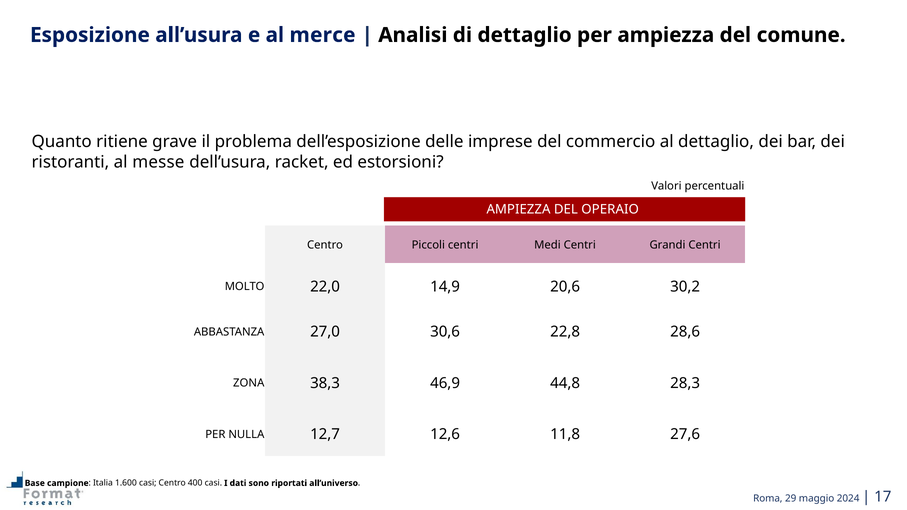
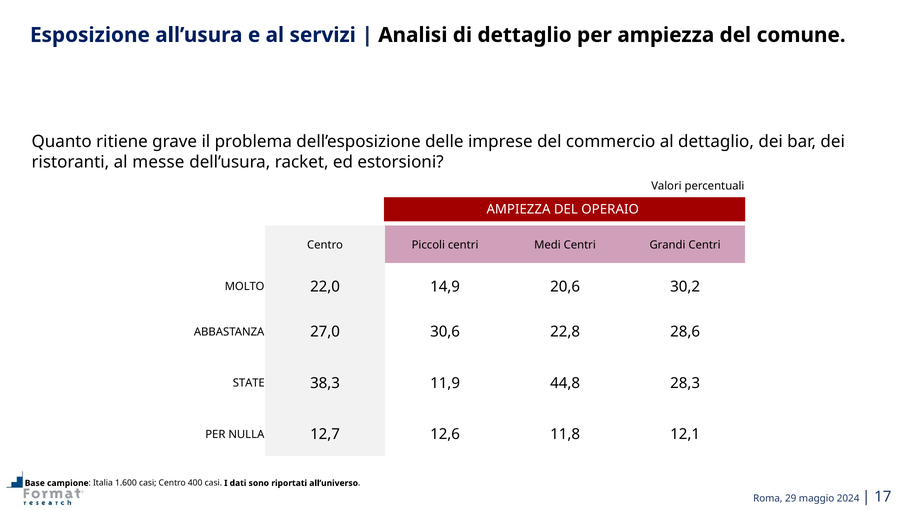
merce: merce -> servizi
ZONA: ZONA -> STATE
46,9: 46,9 -> 11,9
27,6: 27,6 -> 12,1
